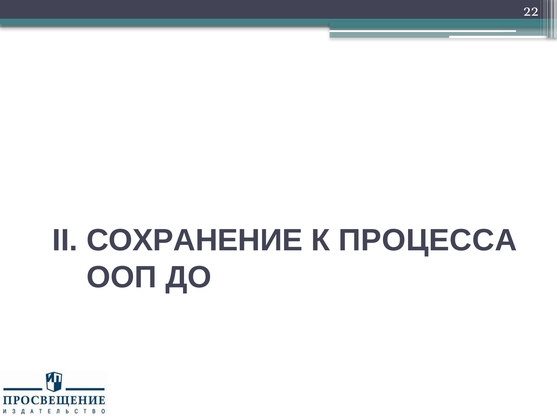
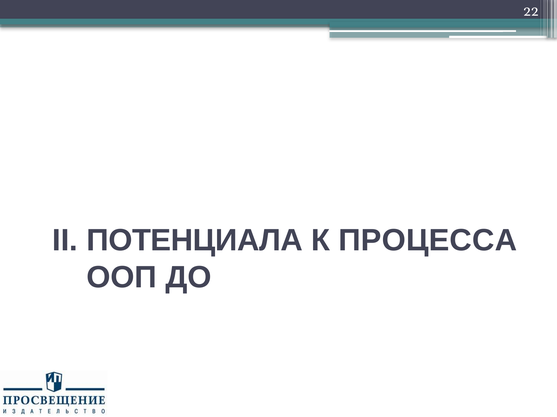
СОХРАНЕНИЕ: СОХРАНЕНИЕ -> ПОТЕНЦИАЛА
